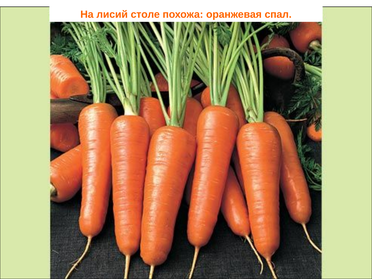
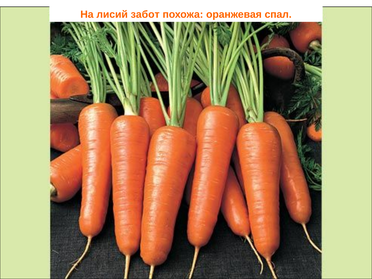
столе: столе -> забот
